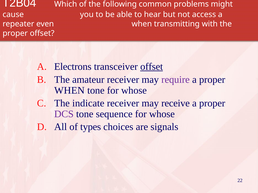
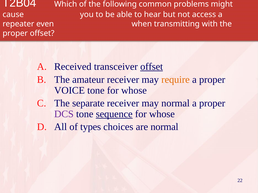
Electrons: Electrons -> Received
require colour: purple -> orange
WHEN at (69, 91): WHEN -> VOICE
indicate: indicate -> separate
may receive: receive -> normal
sequence underline: none -> present
are signals: signals -> normal
